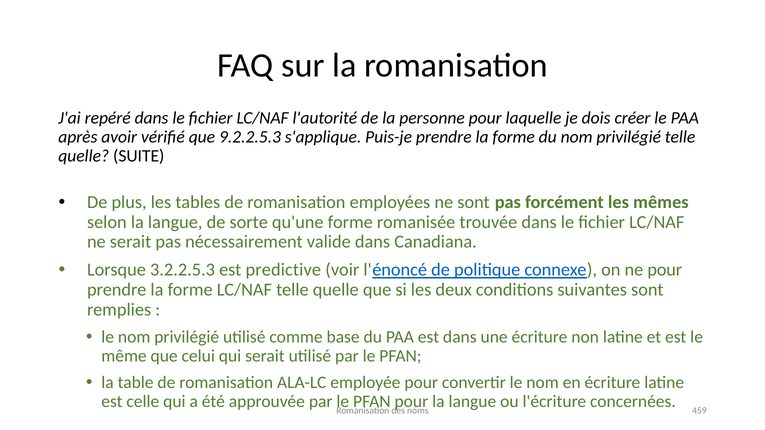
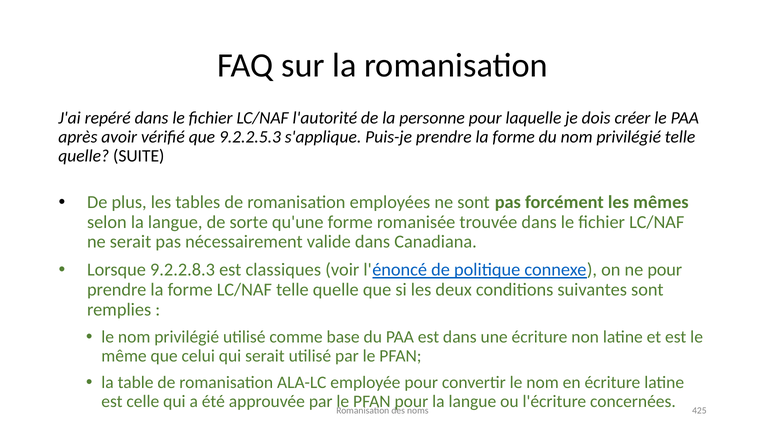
3.2.2.5.3: 3.2.2.5.3 -> 9.2.2.8.3
predictive: predictive -> classiques
459: 459 -> 425
